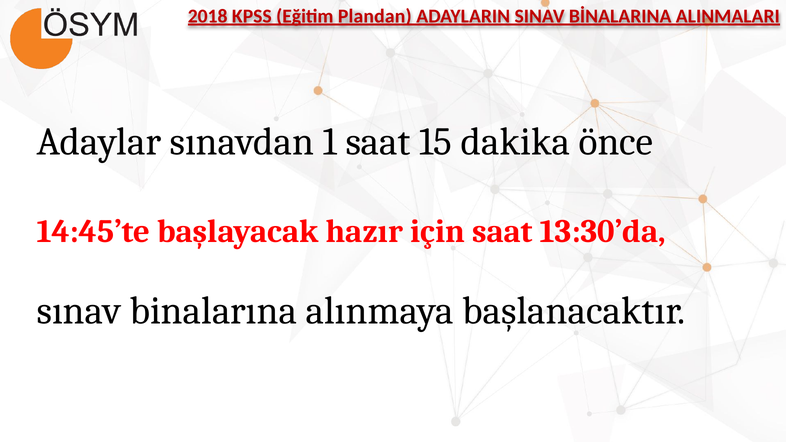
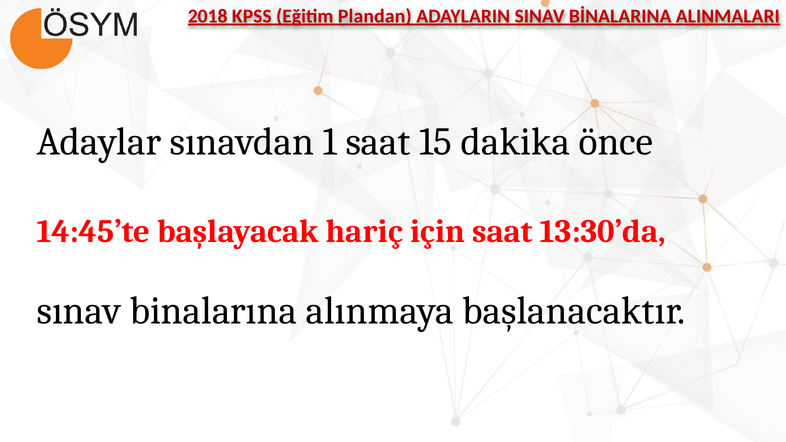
hazır: hazır -> hariç
